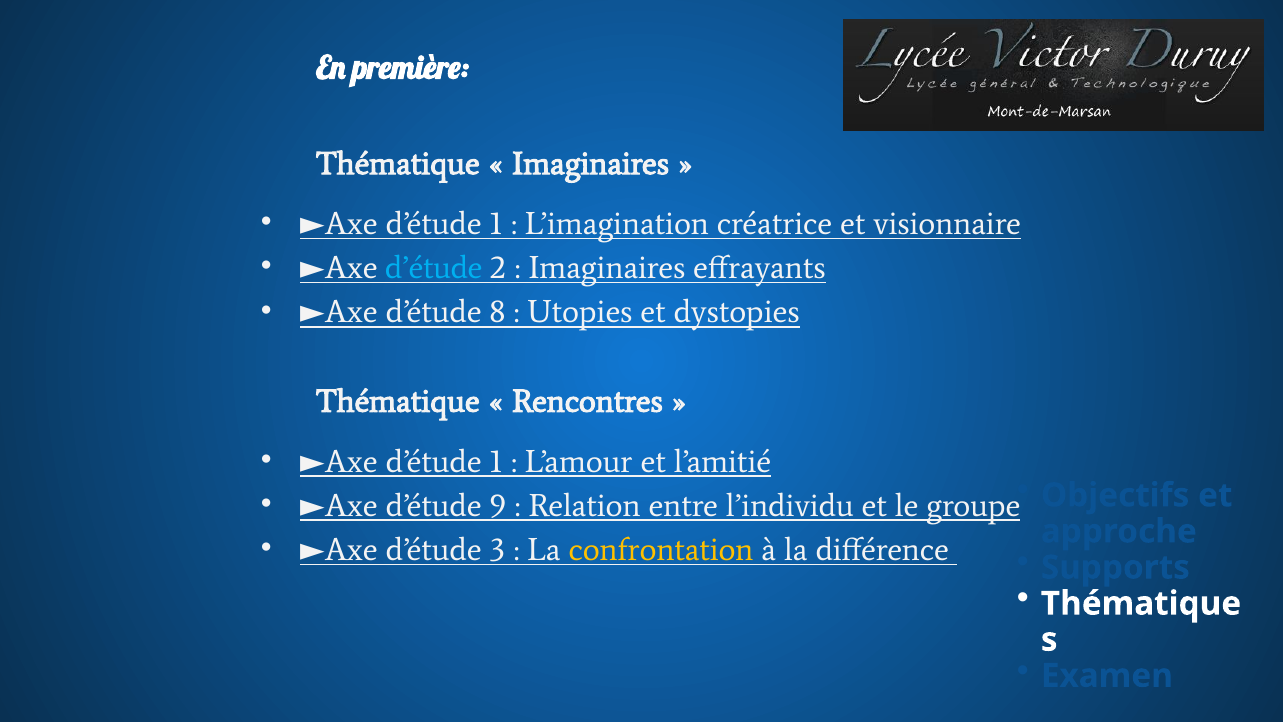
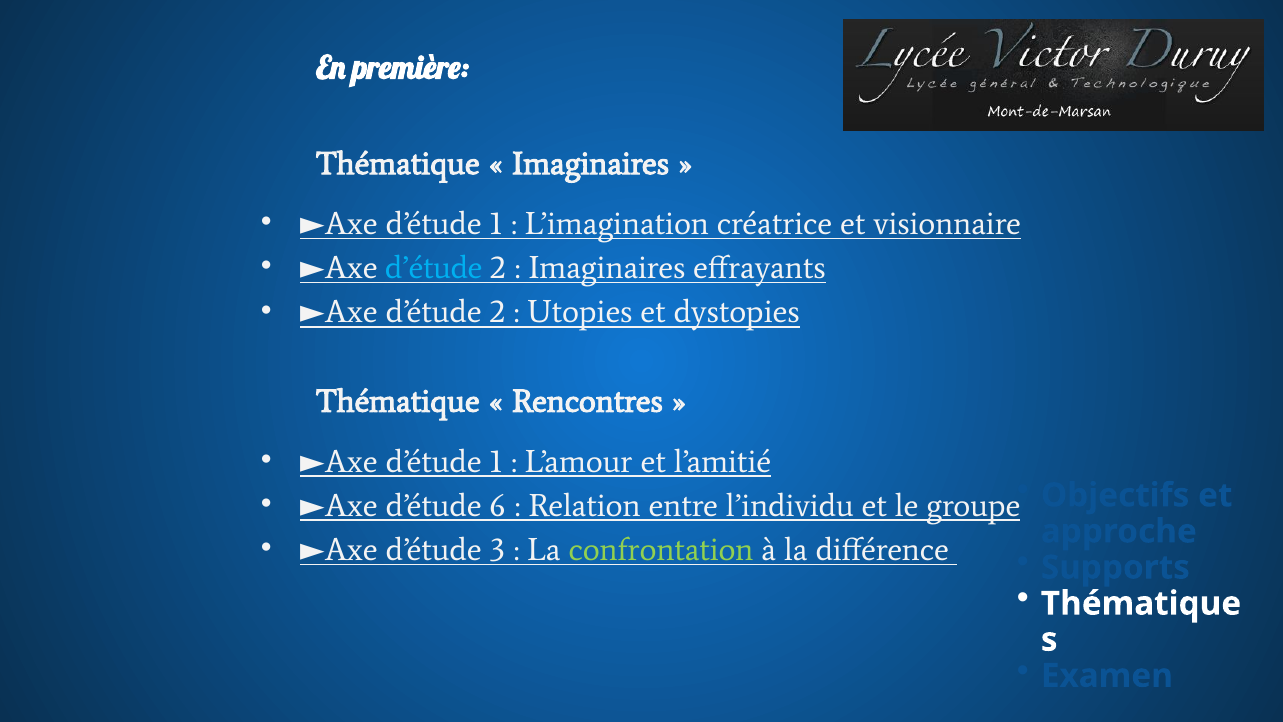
8 at (497, 312): 8 -> 2
9: 9 -> 6
confrontation colour: yellow -> light green
